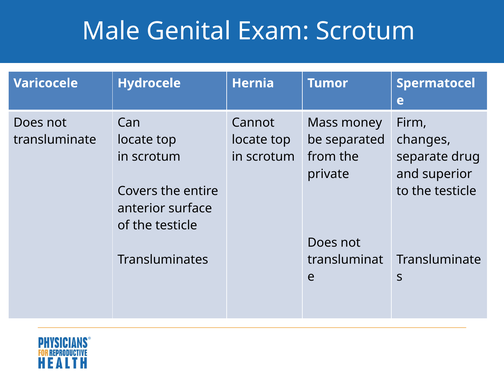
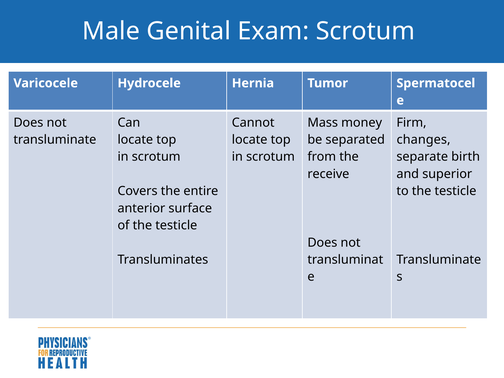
drug: drug -> birth
private: private -> receive
